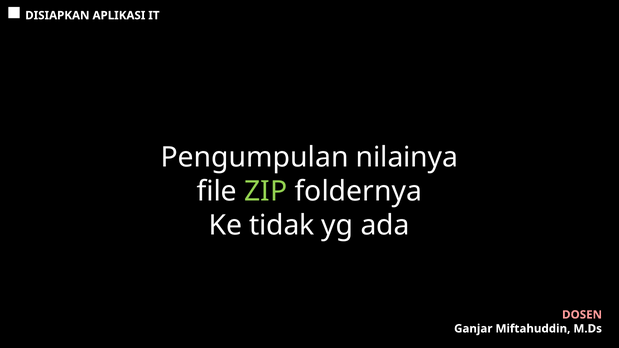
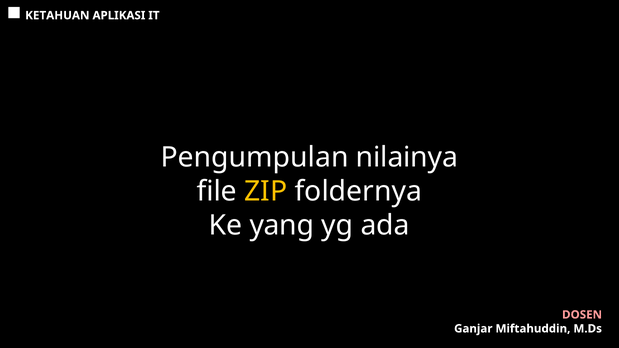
DISIAPKAN: DISIAPKAN -> KETAHUAN
ZIP colour: light green -> yellow
tidak: tidak -> yang
